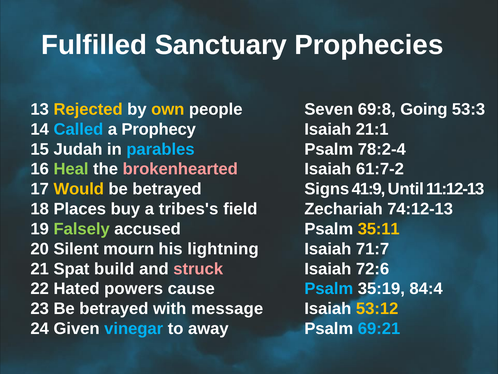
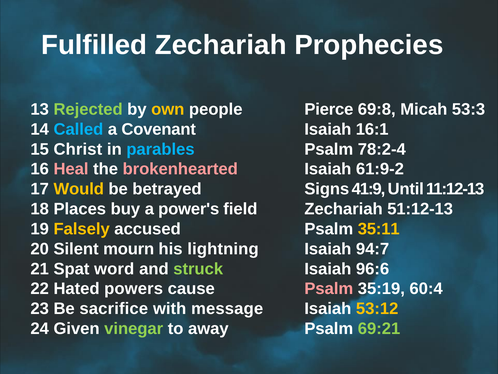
Fulfilled Sanctuary: Sanctuary -> Zechariah
Rejected colour: yellow -> light green
Seven: Seven -> Pierce
Going: Going -> Micah
Prophecy: Prophecy -> Covenant
21:1: 21:1 -> 16:1
Judah: Judah -> Christ
Heal colour: light green -> pink
61:7-2: 61:7-2 -> 61:9-2
tribes's: tribes's -> power's
74:12-13: 74:12-13 -> 51:12-13
Falsely colour: light green -> yellow
71:7: 71:7 -> 94:7
build: build -> word
struck colour: pink -> light green
72:6: 72:6 -> 96:6
Psalm at (329, 288) colour: light blue -> pink
84:4: 84:4 -> 60:4
23 Be betrayed: betrayed -> sacrifice
vinegar colour: light blue -> light green
69:21 colour: light blue -> light green
